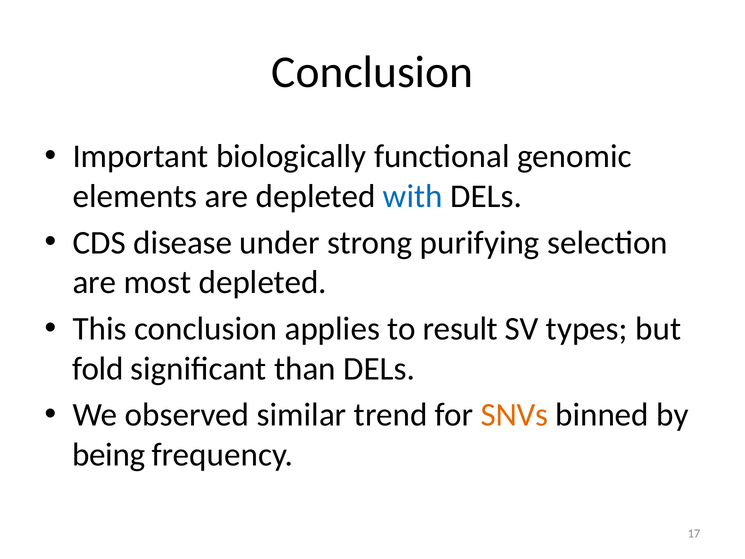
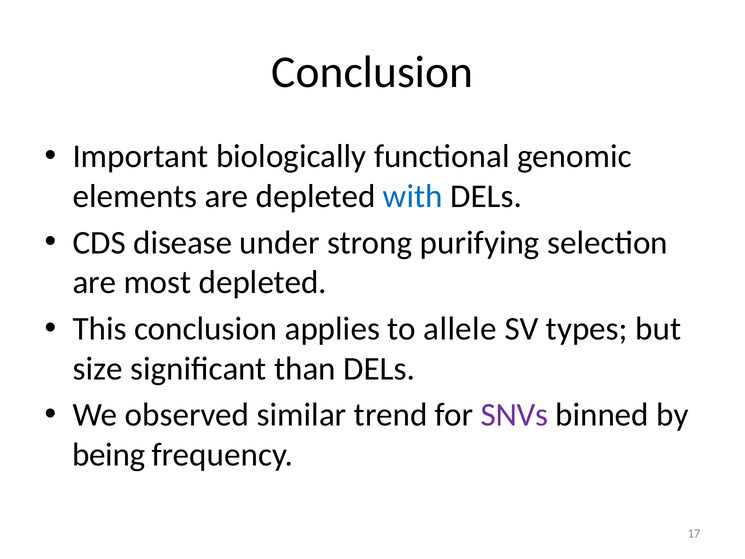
result: result -> allele
fold: fold -> size
SNVs colour: orange -> purple
